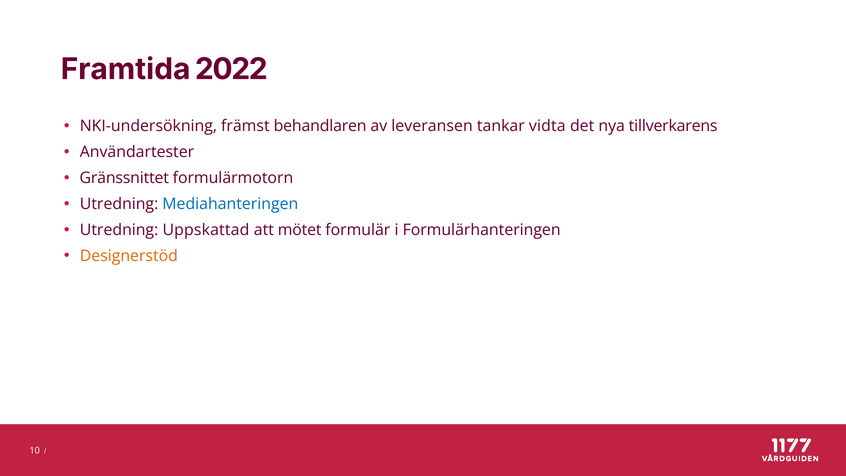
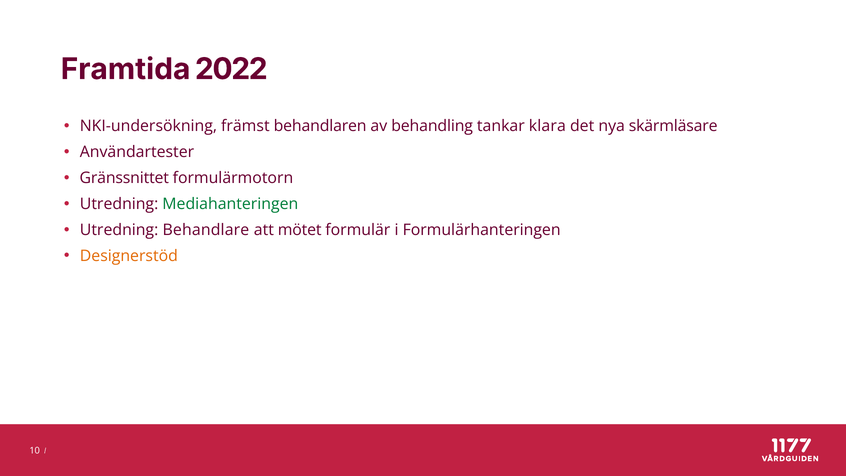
leveransen: leveransen -> behandling
vidta: vidta -> klara
tillverkarens: tillverkarens -> skärmläsare
Mediahanteringen colour: blue -> green
Uppskattad: Uppskattad -> Behandlare
